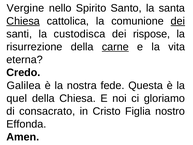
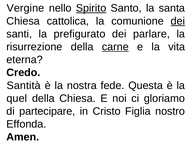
Spirito underline: none -> present
Chiesa at (23, 21) underline: present -> none
custodisca: custodisca -> prefigurato
rispose: rispose -> parlare
Galilea: Galilea -> Santità
consacrato: consacrato -> partecipare
